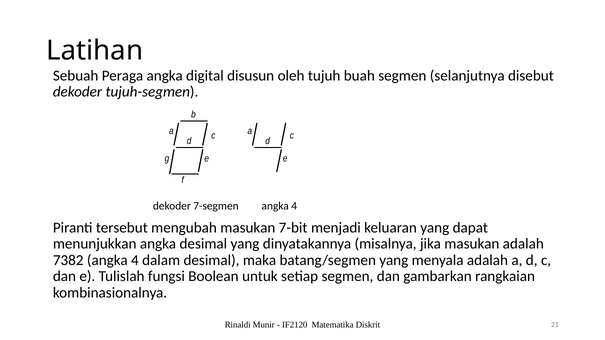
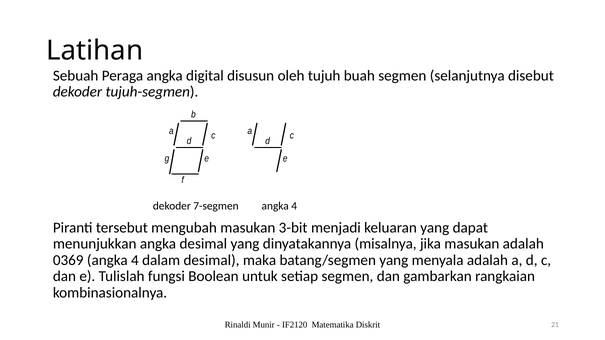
7-bit: 7-bit -> 3-bit
7382: 7382 -> 0369
